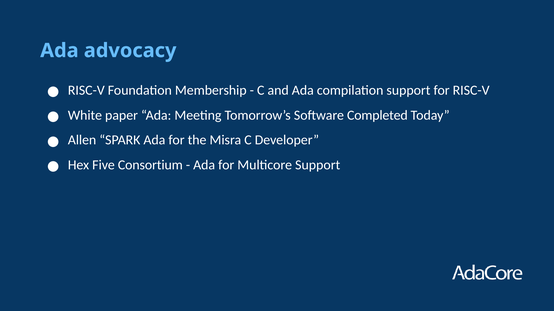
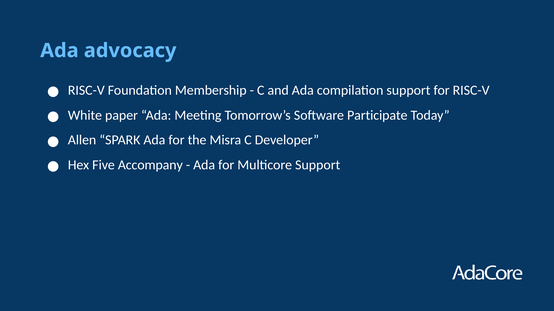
Completed: Completed -> Participate
Consortium: Consortium -> Accompany
